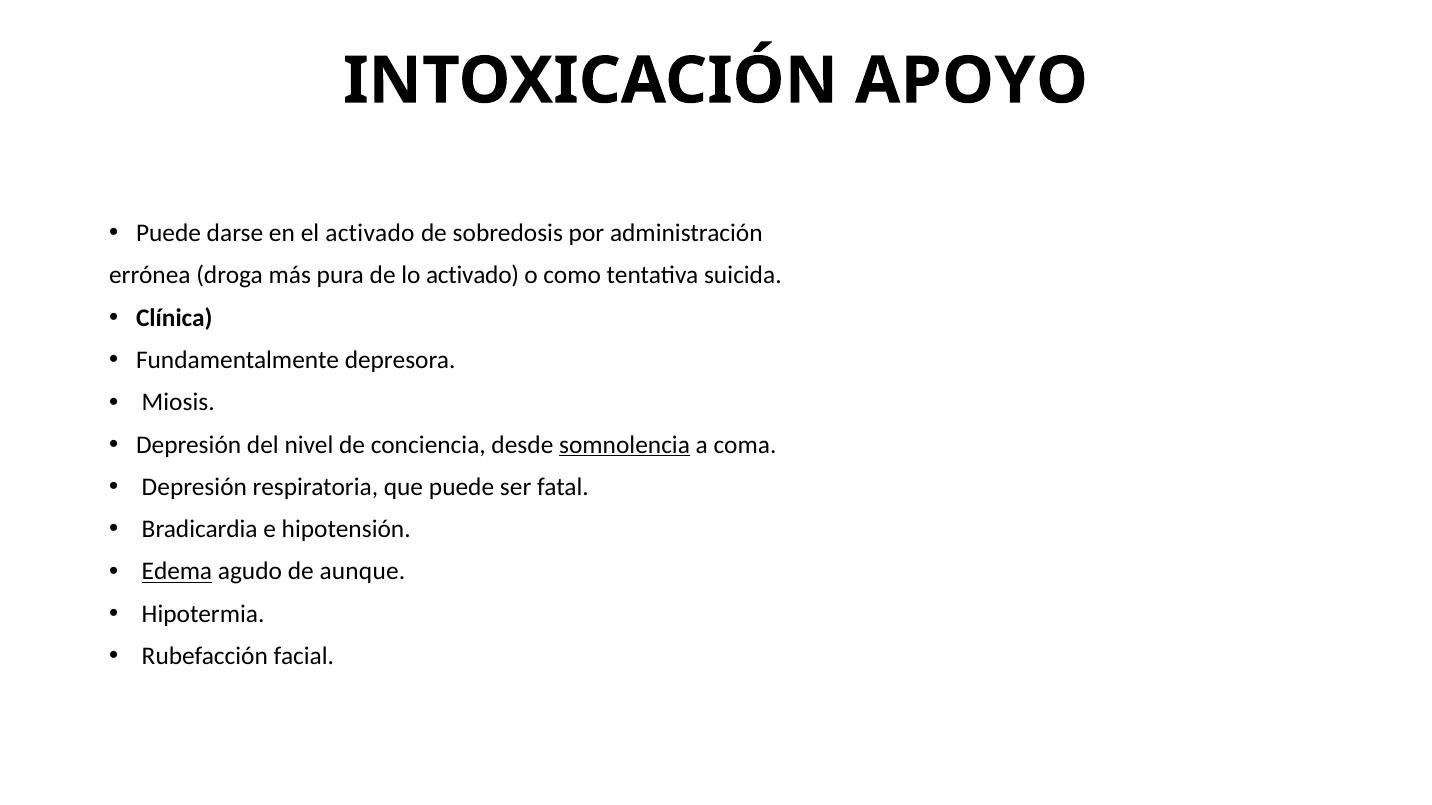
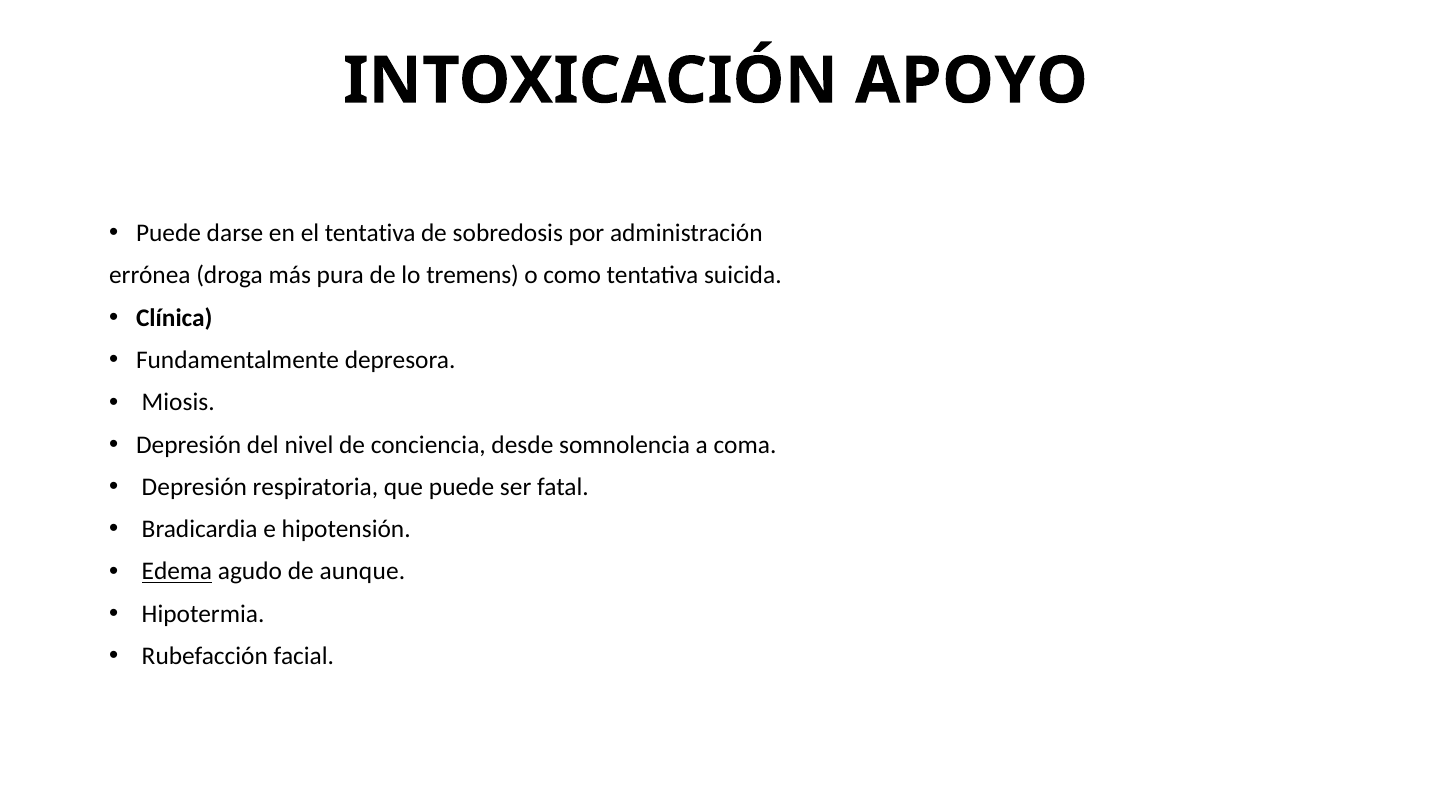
el activado: activado -> tentativa
lo activado: activado -> tremens
somnolencia underline: present -> none
